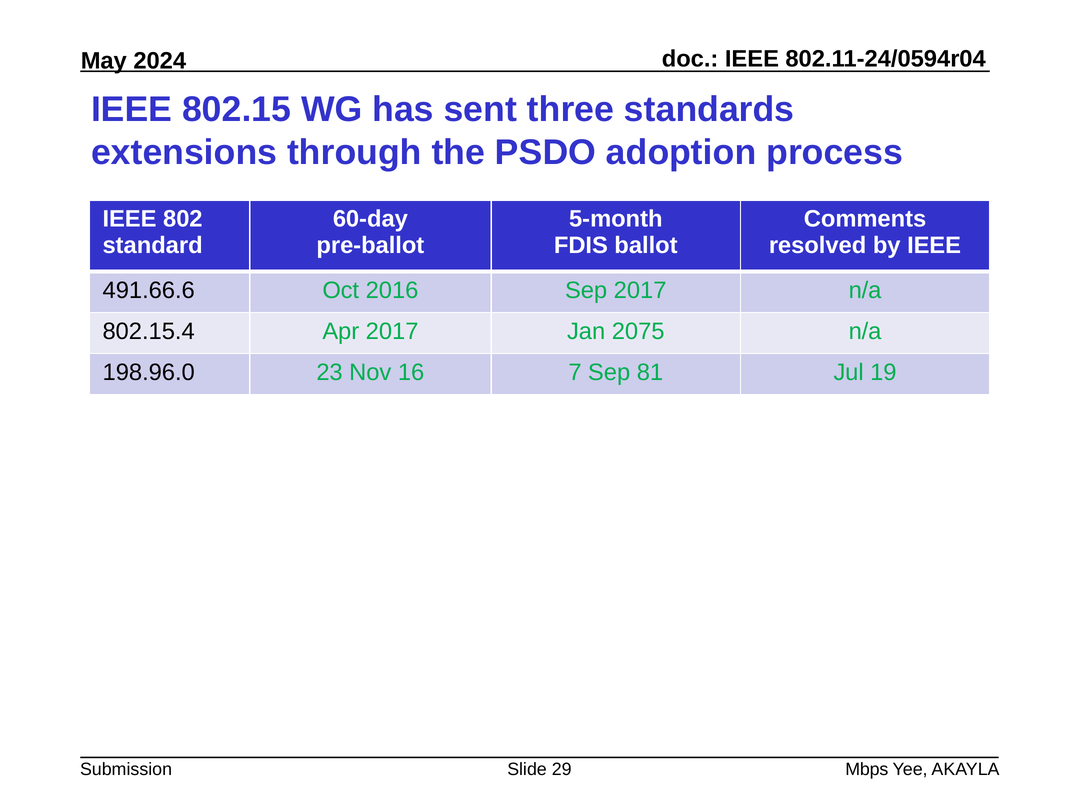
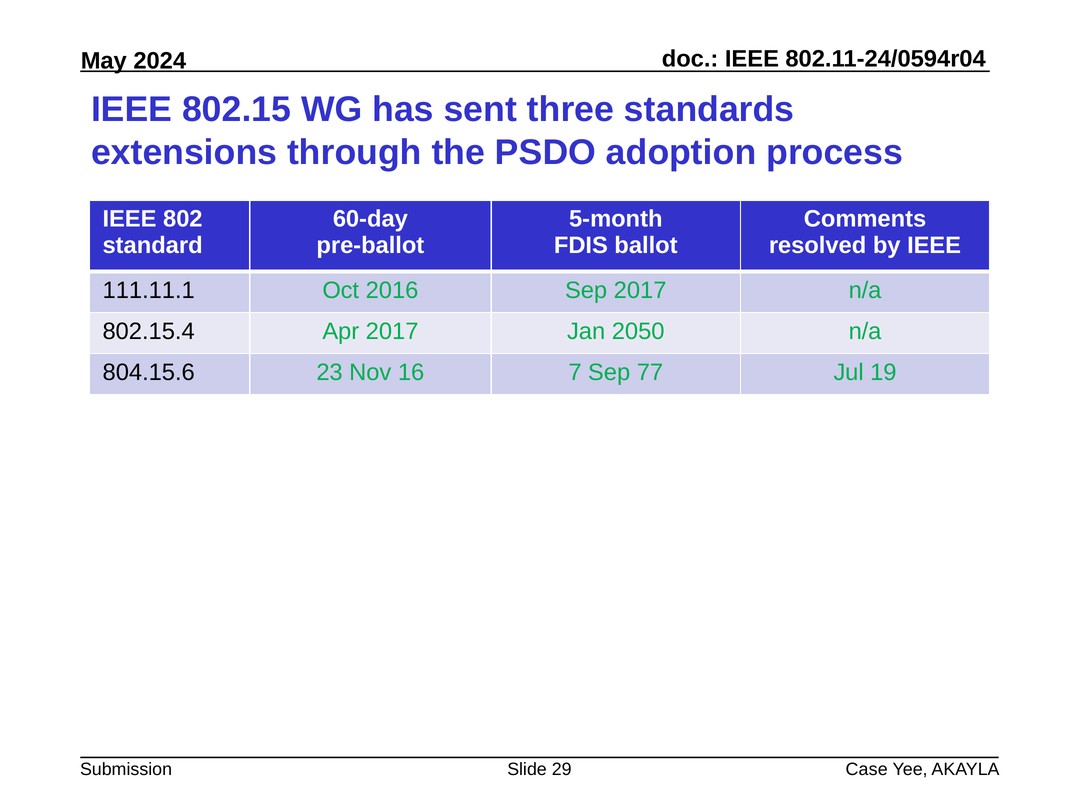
491.66.6: 491.66.6 -> 111.11.1
2075: 2075 -> 2050
198.96.0: 198.96.0 -> 804.15.6
81: 81 -> 77
Mbps: Mbps -> Case
